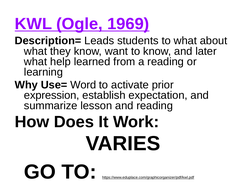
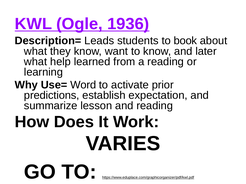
1969: 1969 -> 1936
to what: what -> book
expression: expression -> predictions
